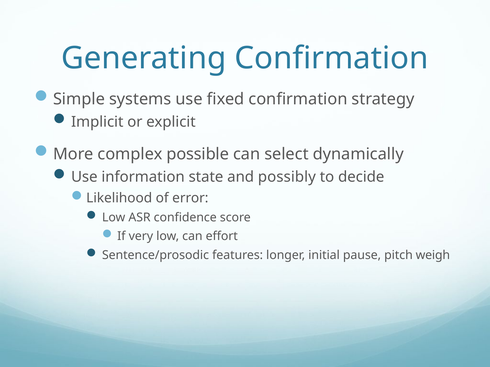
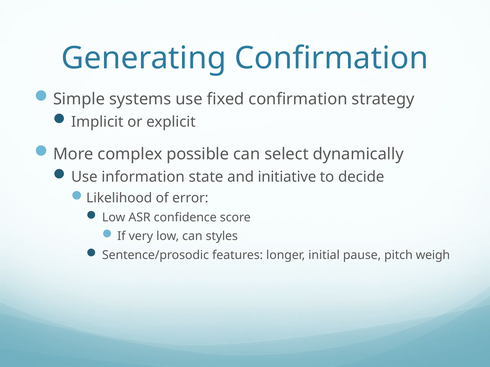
possibly: possibly -> initiative
effort: effort -> styles
